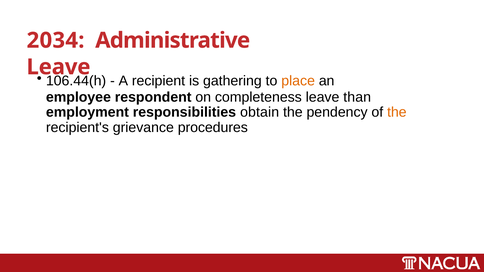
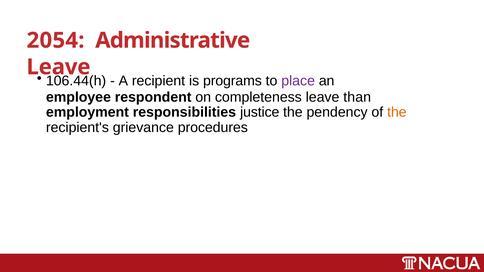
2034: 2034 -> 2054
gathering: gathering -> programs
place colour: orange -> purple
obtain: obtain -> justice
